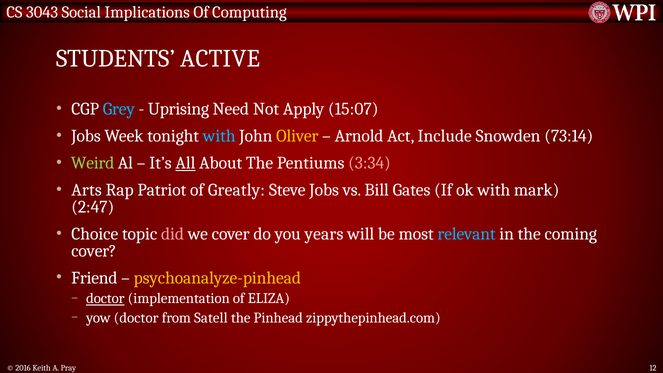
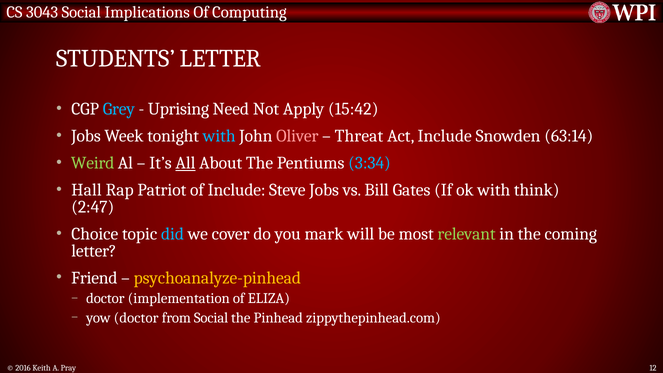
STUDENTS ACTIVE: ACTIVE -> LETTER
15:07: 15:07 -> 15:42
Oliver colour: yellow -> pink
Arnold: Arnold -> Threat
73:14: 73:14 -> 63:14
3:34 colour: pink -> light blue
Arts: Arts -> Hall
of Greatly: Greatly -> Include
mark: mark -> think
did colour: pink -> light blue
years: years -> mark
relevant colour: light blue -> light green
cover at (94, 251): cover -> letter
doctor at (105, 298) underline: present -> none
from Satell: Satell -> Social
